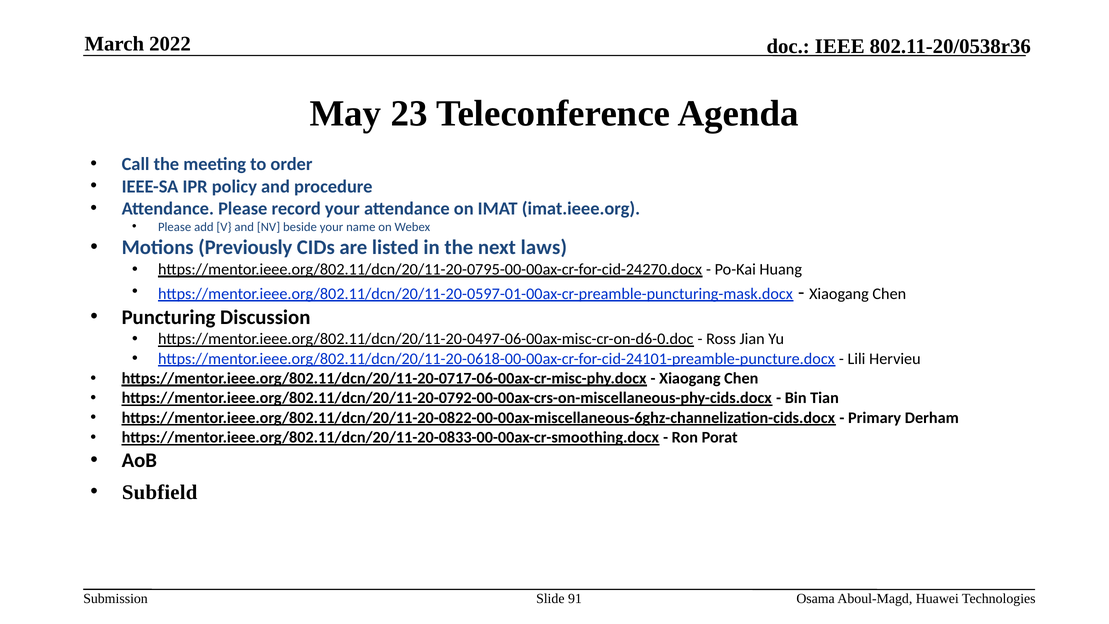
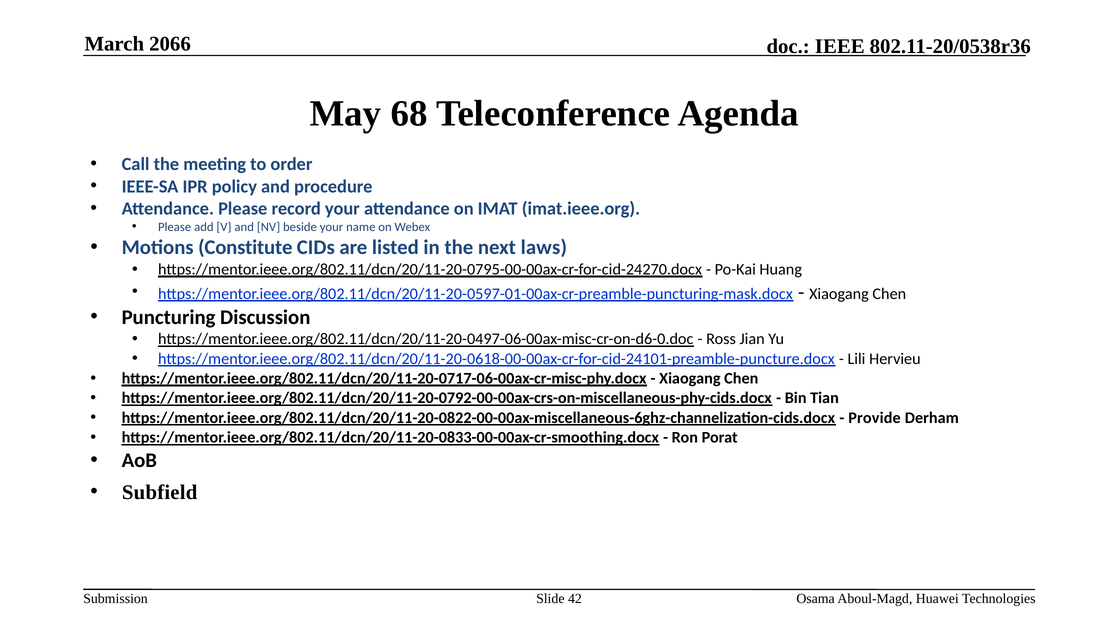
2022: 2022 -> 2066
23: 23 -> 68
Previously: Previously -> Constitute
Primary: Primary -> Provide
91: 91 -> 42
